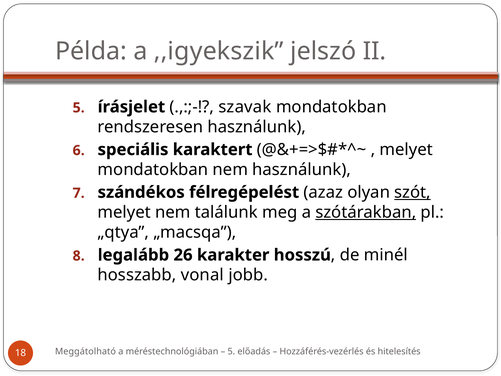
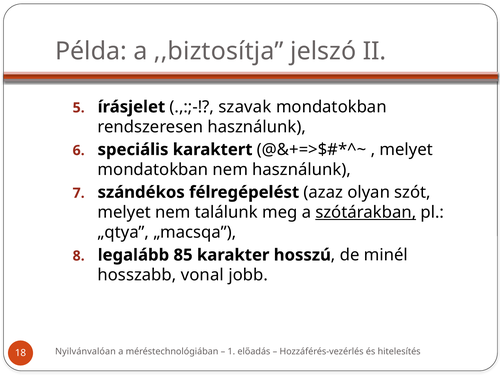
,,igyekszik: ,,igyekszik -> ,,biztosítja
szót underline: present -> none
26: 26 -> 85
Meggátolható: Meggátolható -> Nyilvánvalóan
5 at (231, 351): 5 -> 1
